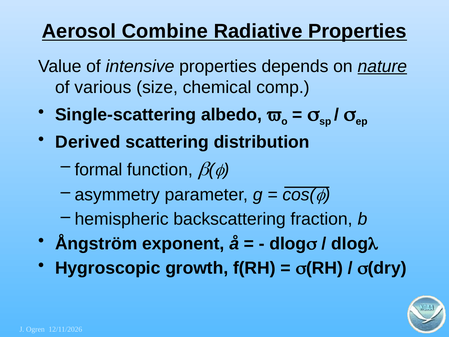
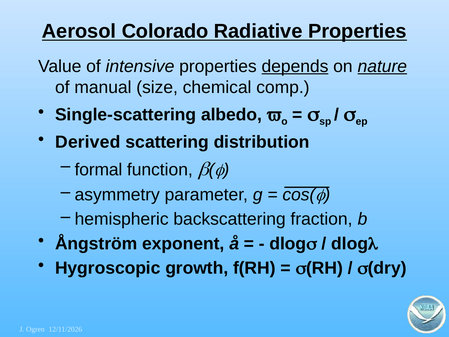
Combine: Combine -> Colorado
depends underline: none -> present
various: various -> manual
